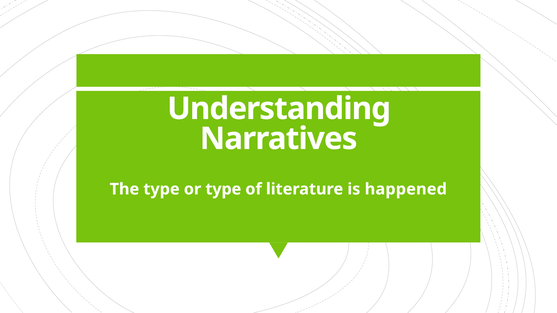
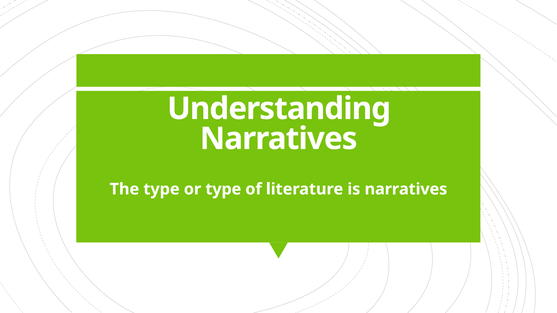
is happened: happened -> narratives
